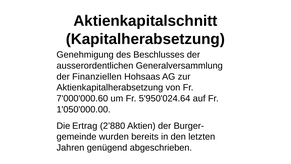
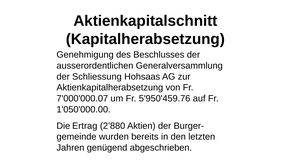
Finanziellen: Finanziellen -> Schliessung
7'000'000.60: 7'000'000.60 -> 7'000'000.07
5'950'024.64: 5'950'024.64 -> 5'950'459.76
